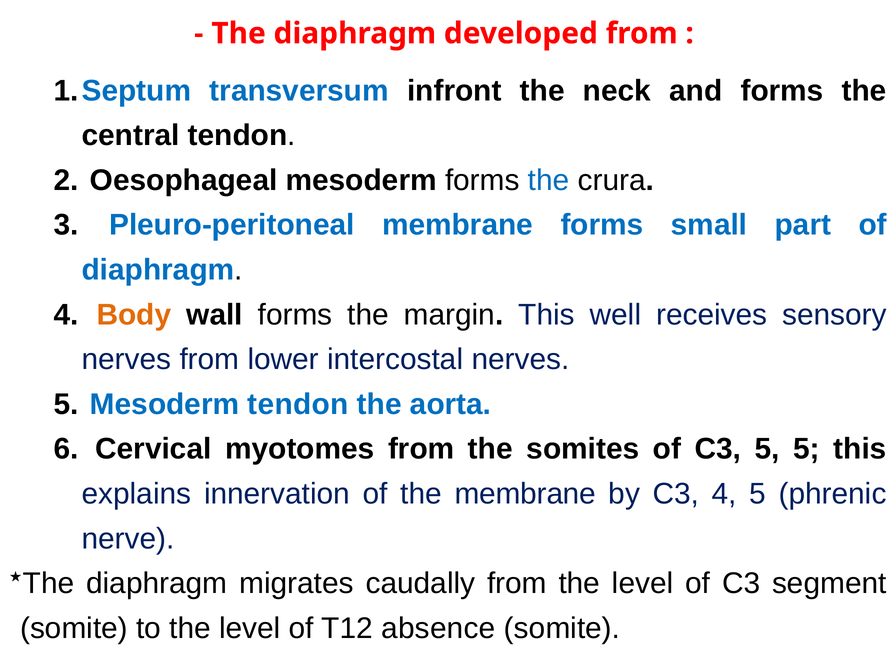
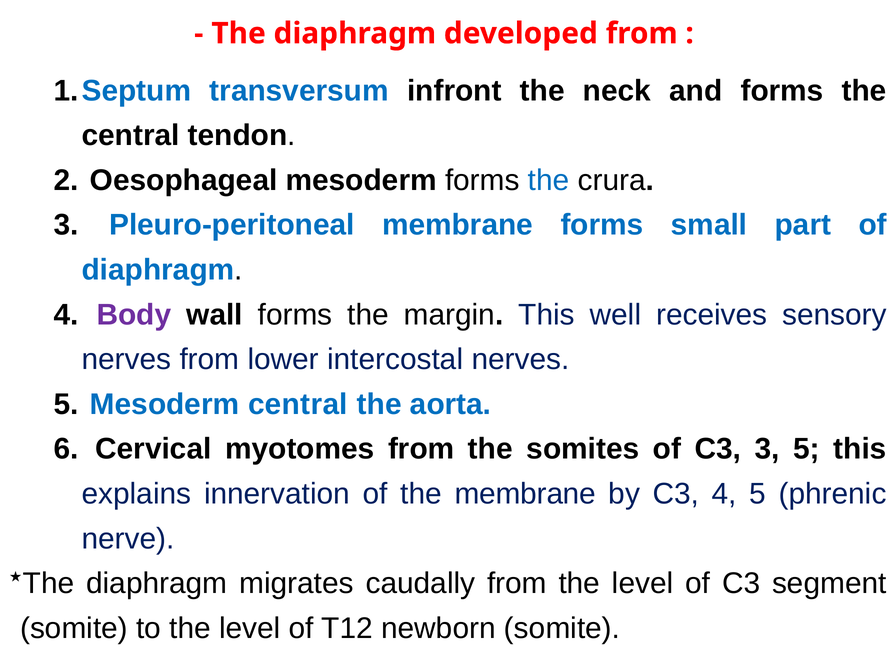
Body colour: orange -> purple
Mesoderm tendon: tendon -> central
C3 5: 5 -> 3
absence: absence -> newborn
